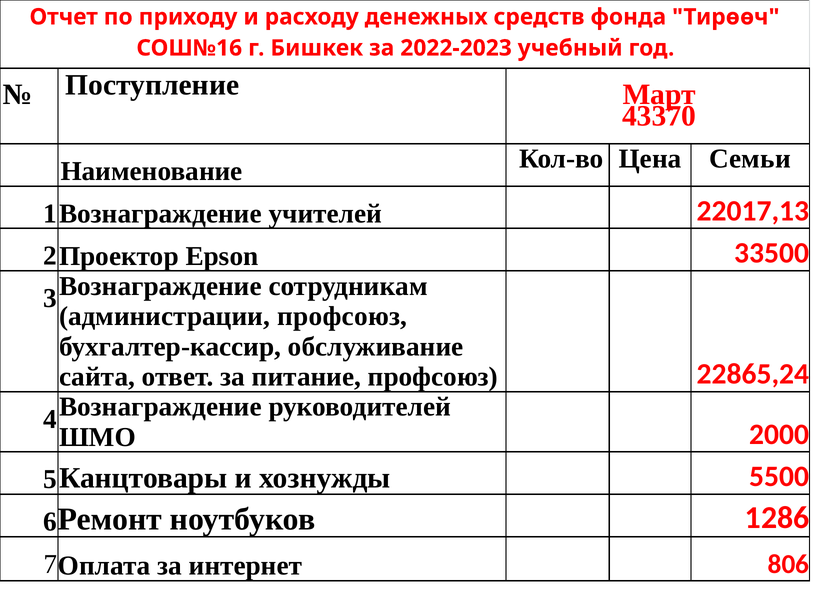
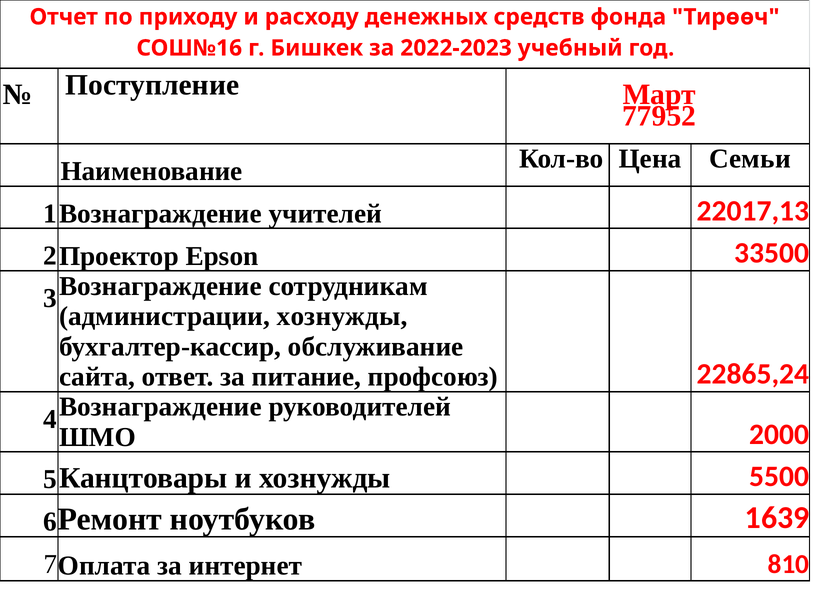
43370: 43370 -> 77952
администрации профсоюз: профсоюз -> хознужды
1286: 1286 -> 1639
806: 806 -> 810
